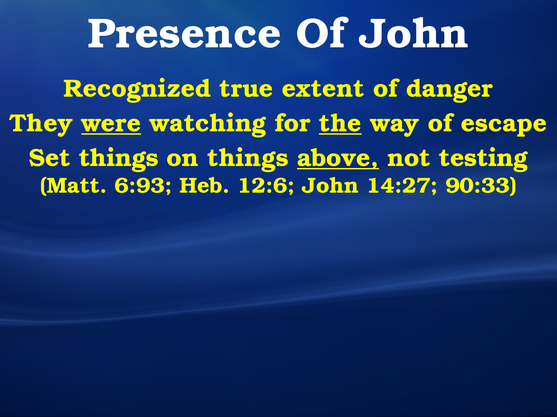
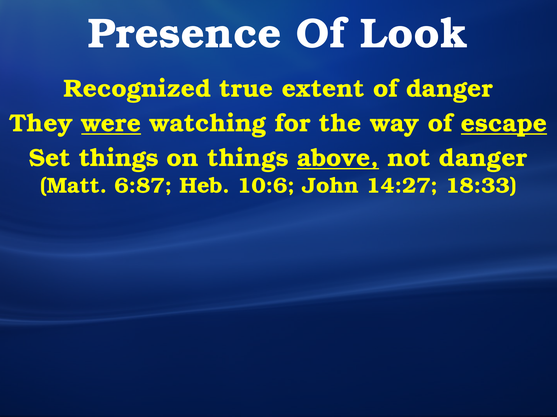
Of John: John -> Look
the underline: present -> none
escape underline: none -> present
not testing: testing -> danger
6:93: 6:93 -> 6:87
12:6: 12:6 -> 10:6
90:33: 90:33 -> 18:33
